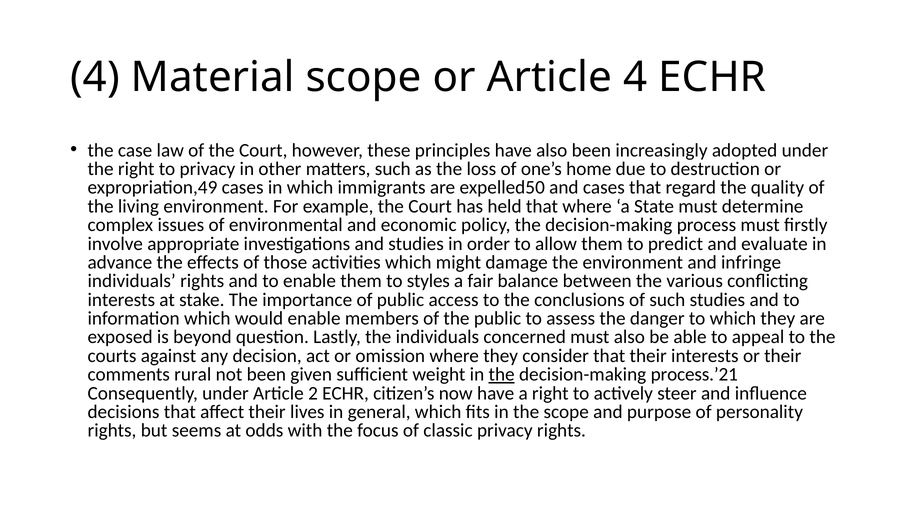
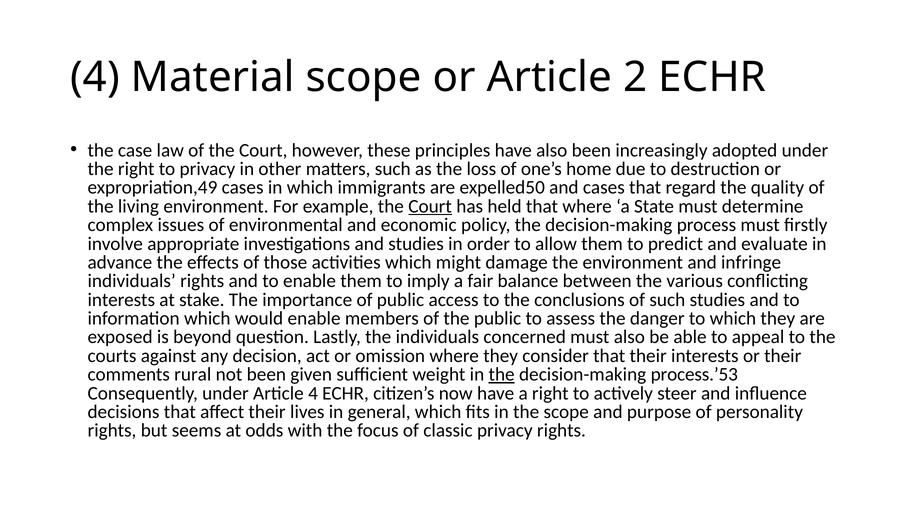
Article 4: 4 -> 2
Court at (430, 206) underline: none -> present
styles: styles -> imply
process.’21: process.’21 -> process.’53
Article 2: 2 -> 4
